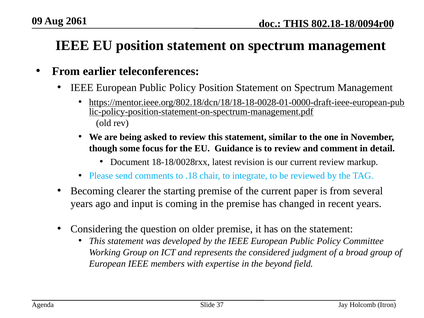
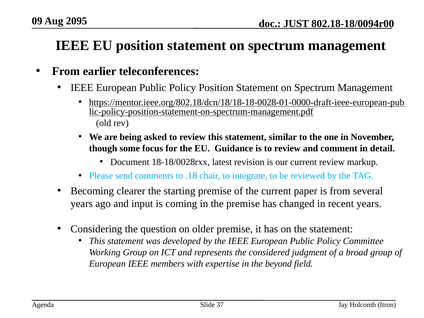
2061: 2061 -> 2095
THIS at (296, 24): THIS -> JUST
